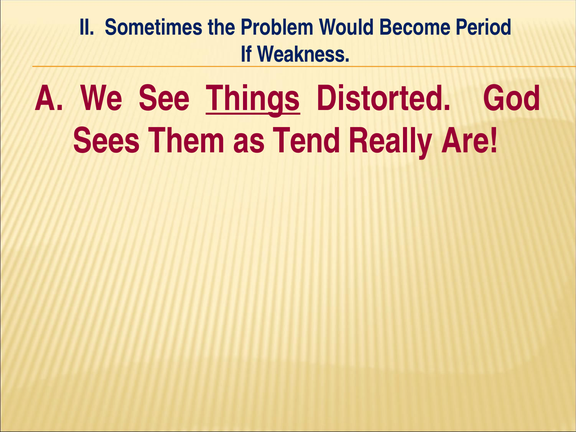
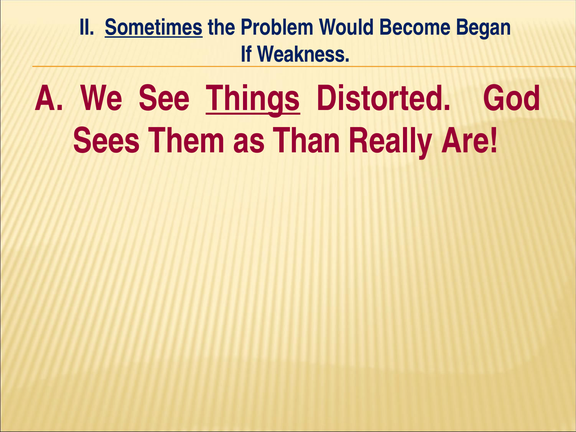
Sometimes underline: none -> present
Period: Period -> Began
Tend: Tend -> Than
